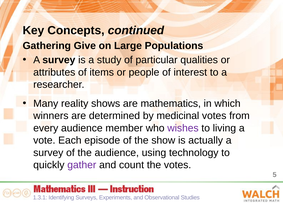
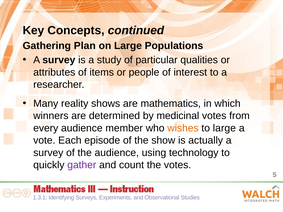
Give: Give -> Plan
wishes colour: purple -> orange
to living: living -> large
